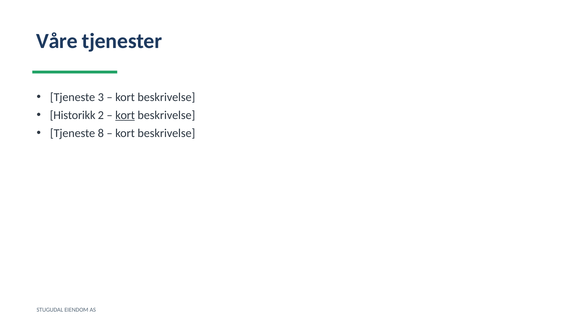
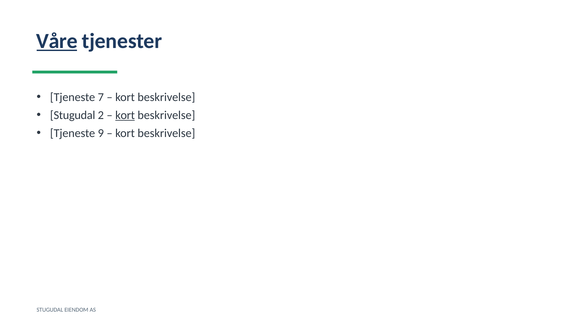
Våre underline: none -> present
3: 3 -> 7
Historikk at (73, 115): Historikk -> Stugudal
8: 8 -> 9
